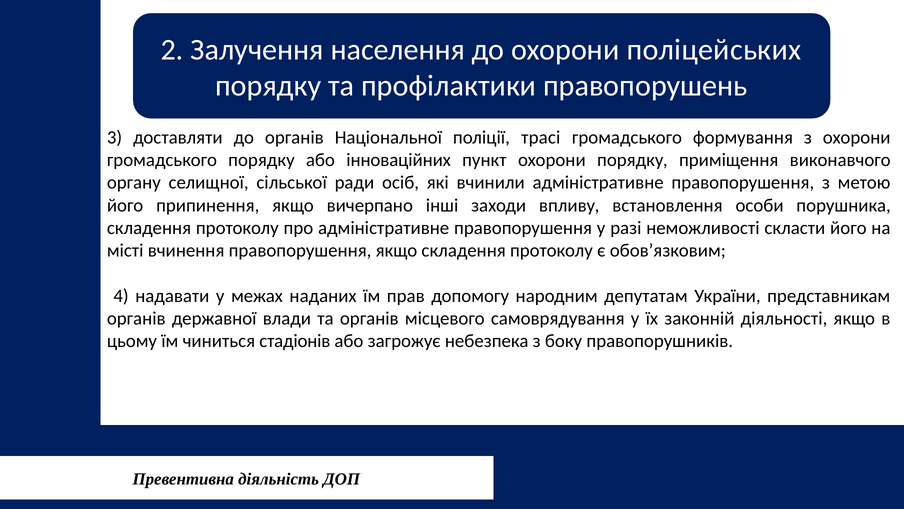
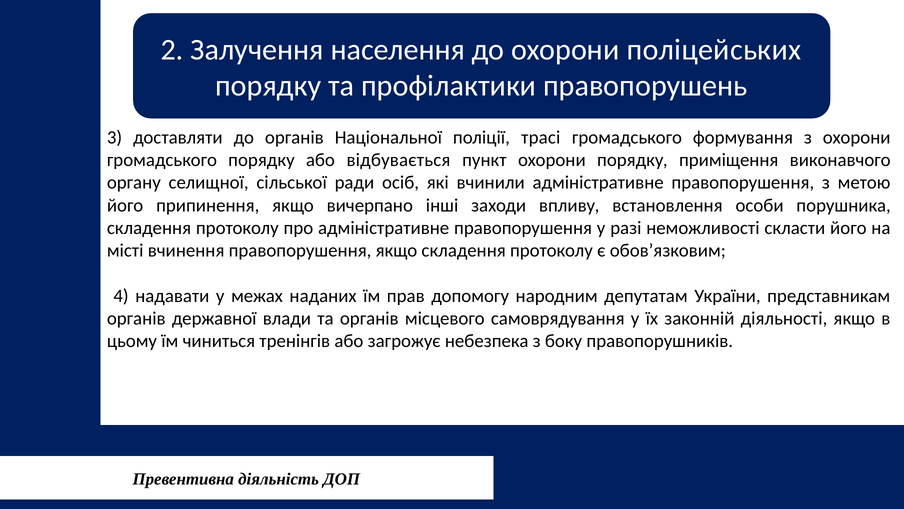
інноваційних: інноваційних -> відбувається
стадіонів: стадіонів -> тренінгів
